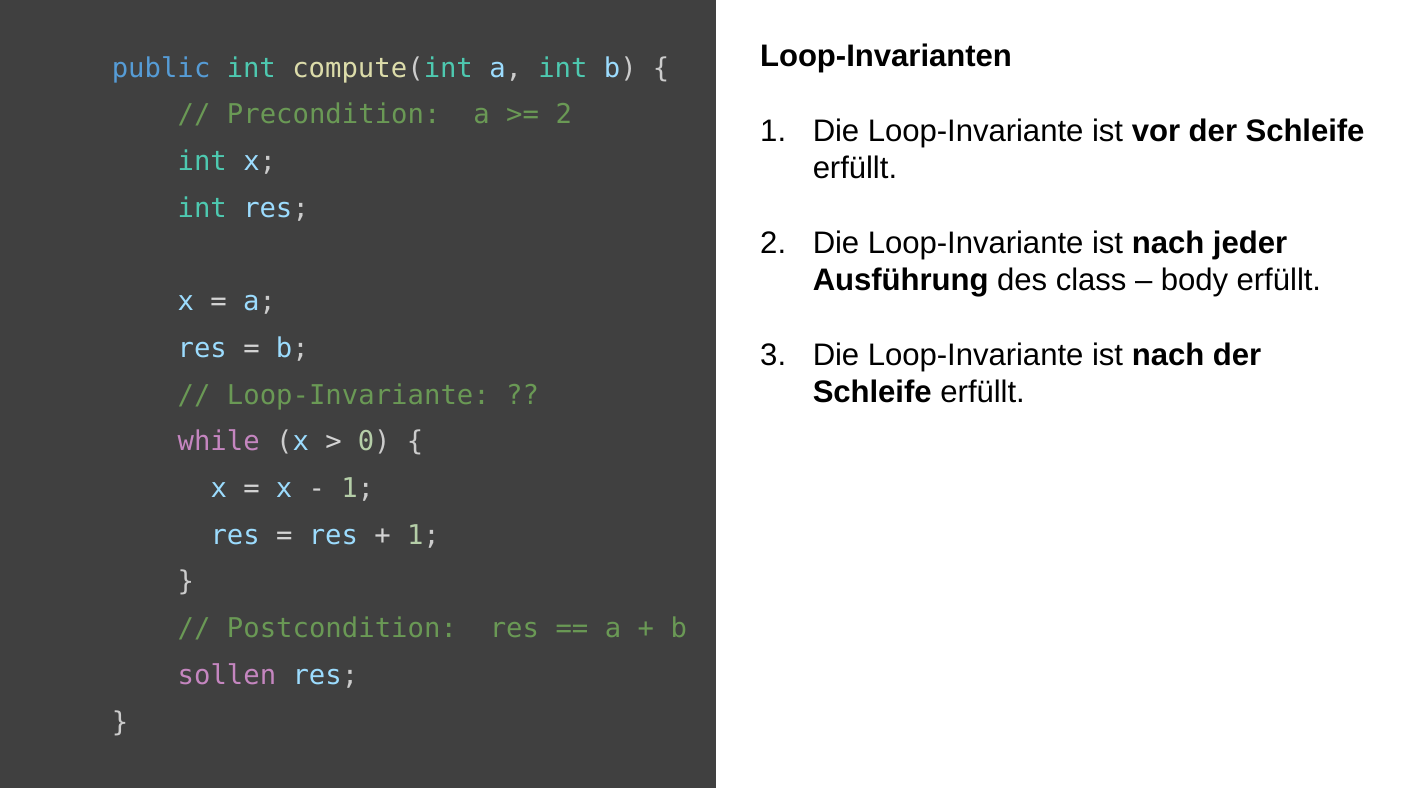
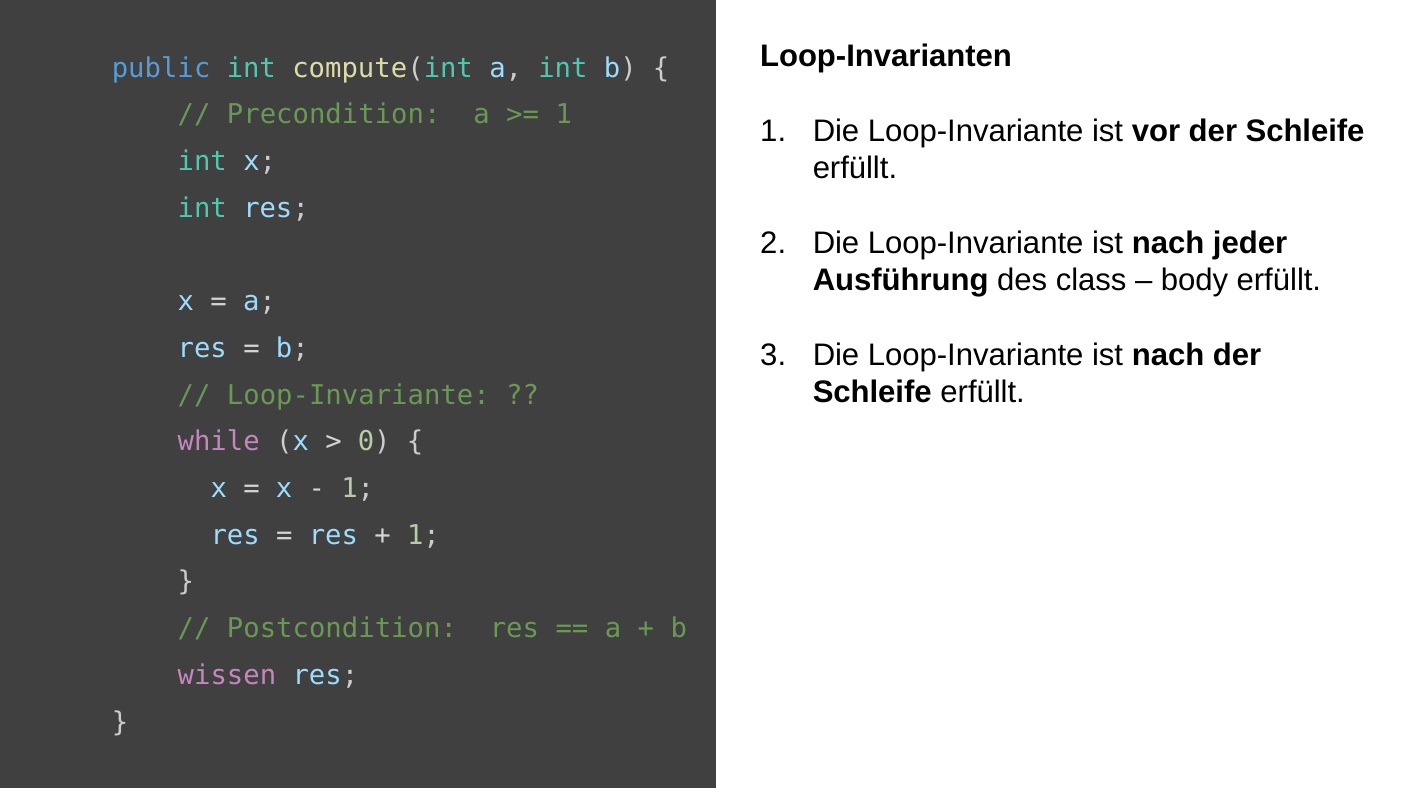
2 at (564, 115): 2 -> 1
sollen: sollen -> wissen
